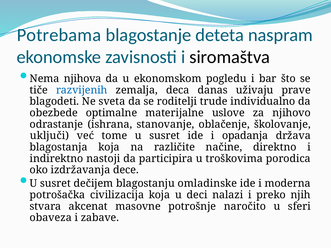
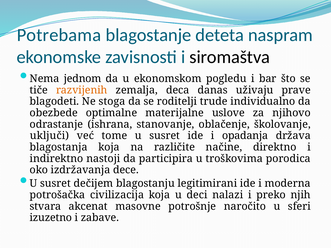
njihova: njihova -> jednom
razvijenih colour: blue -> orange
sveta: sveta -> stoga
omladinske: omladinske -> legitimirani
obaveza: obaveza -> izuzetno
